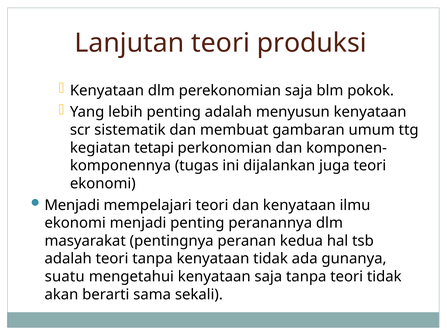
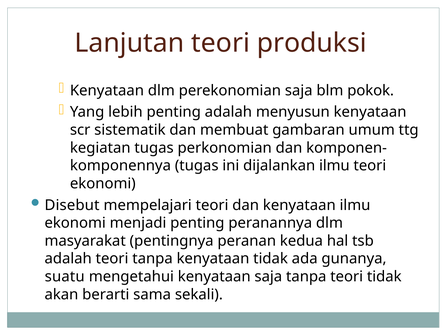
kegiatan tetapi: tetapi -> tugas
dijalankan juga: juga -> ilmu
Menjadi at (72, 205): Menjadi -> Disebut
